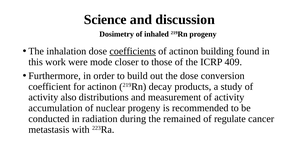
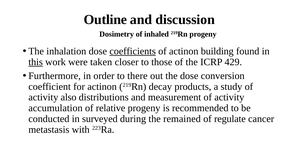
Science: Science -> Outline
this underline: none -> present
mode: mode -> taken
409: 409 -> 429
build: build -> there
nuclear: nuclear -> relative
radiation: radiation -> surveyed
